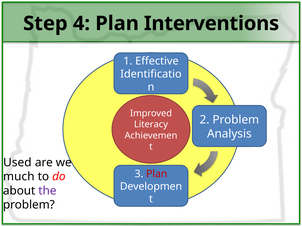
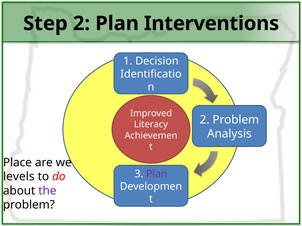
Step 4: 4 -> 2
Effective: Effective -> Decision
Used: Used -> Place
Plan at (157, 174) colour: red -> purple
much: much -> levels
